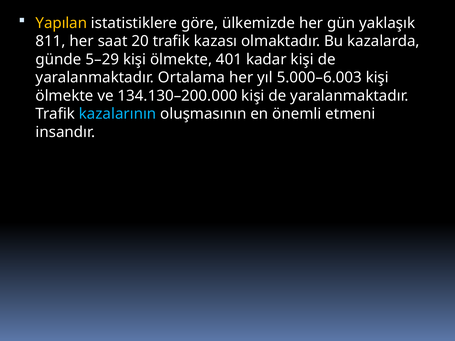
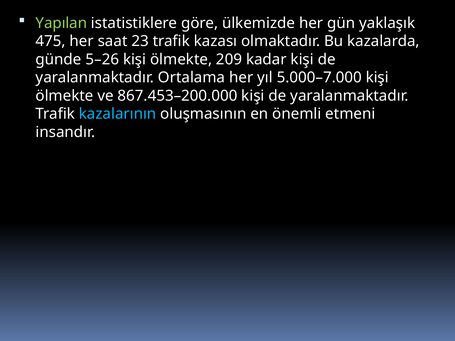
Yapılan colour: yellow -> light green
811: 811 -> 475
20: 20 -> 23
5–29: 5–29 -> 5–26
401: 401 -> 209
5.000–6.003: 5.000–6.003 -> 5.000–7.000
134.130–200.000: 134.130–200.000 -> 867.453–200.000
